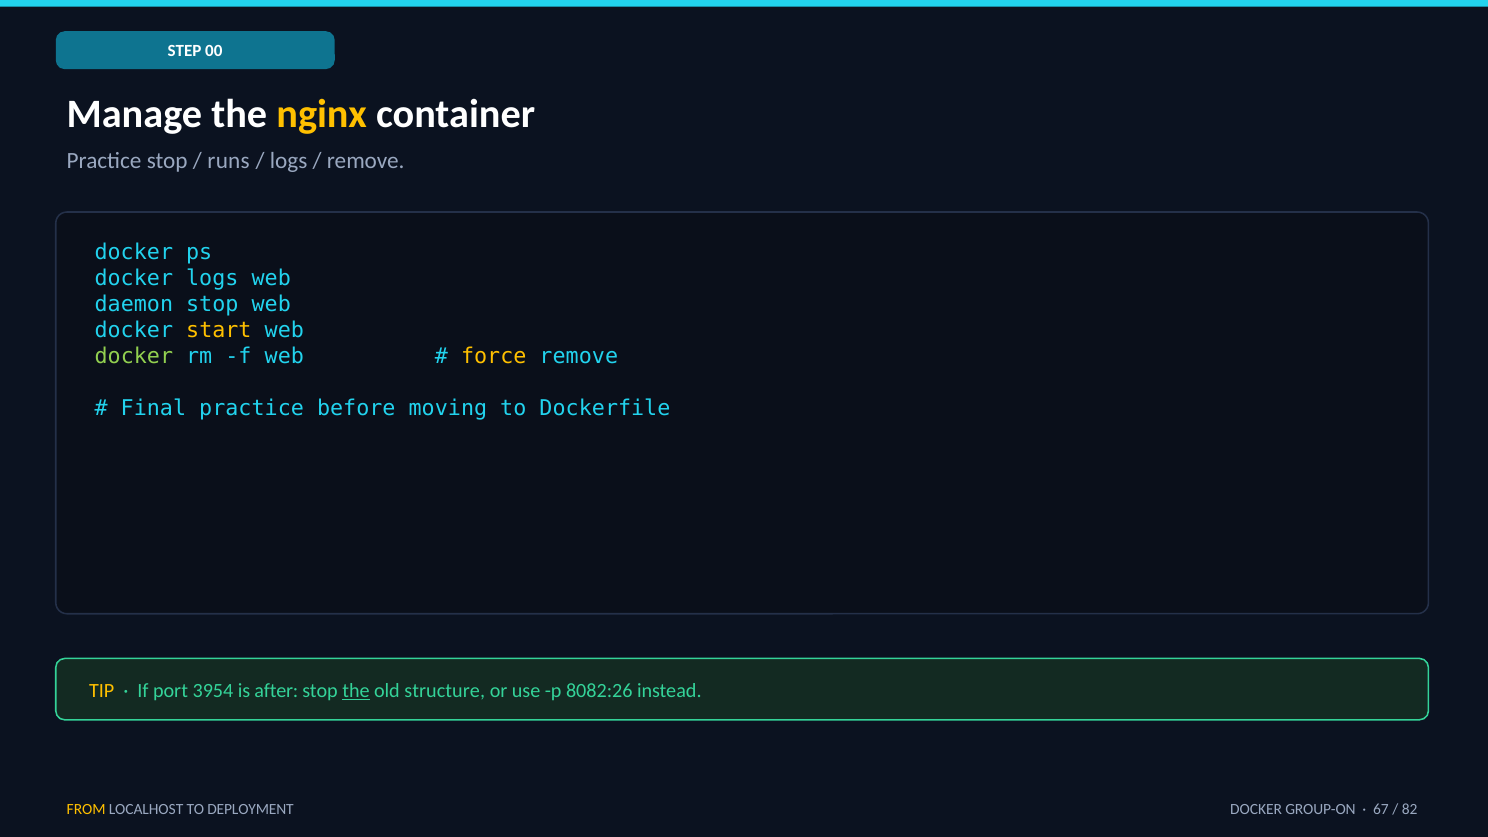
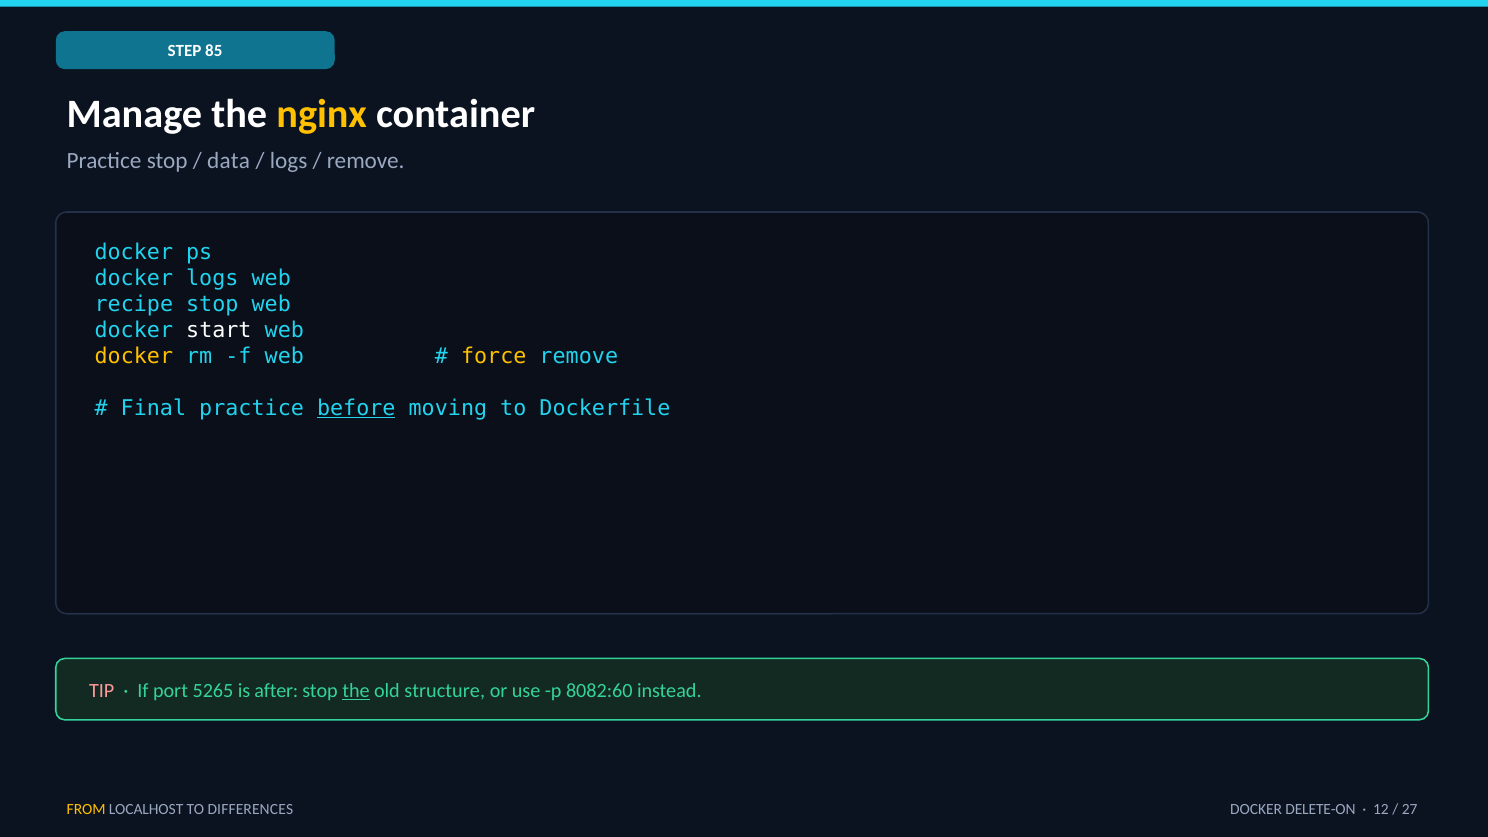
00: 00 -> 85
runs: runs -> data
daemon: daemon -> recipe
start colour: yellow -> white
docker at (134, 356) colour: light green -> yellow
before underline: none -> present
TIP colour: yellow -> pink
3954: 3954 -> 5265
8082:26: 8082:26 -> 8082:60
DEPLOYMENT: DEPLOYMENT -> DIFFERENCES
GROUP-ON: GROUP-ON -> DELETE-ON
67: 67 -> 12
82: 82 -> 27
